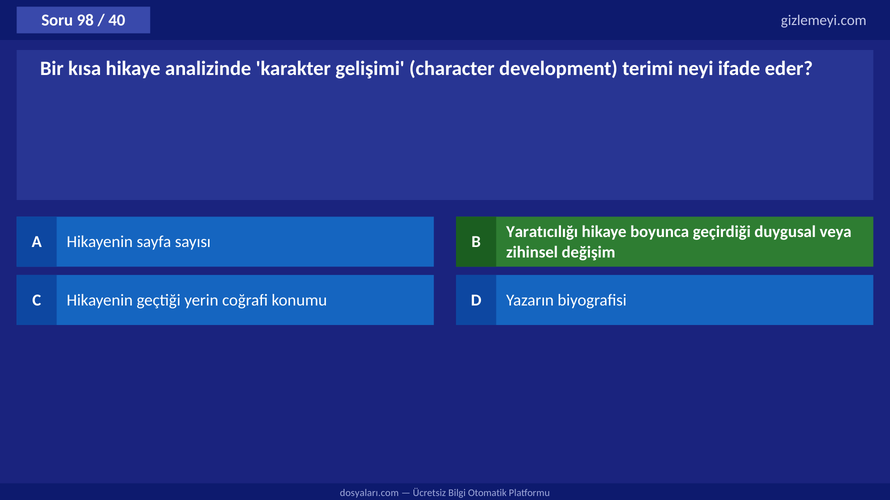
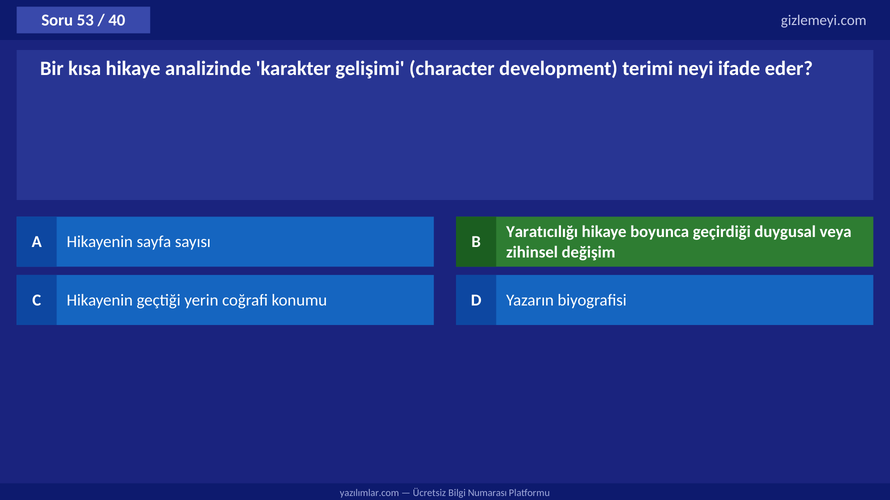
98: 98 -> 53
dosyaları.com: dosyaları.com -> yazılımlar.com
Otomatik: Otomatik -> Numarası
